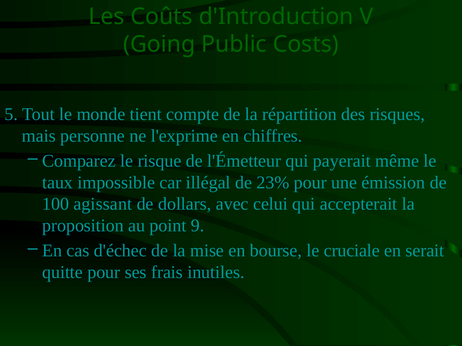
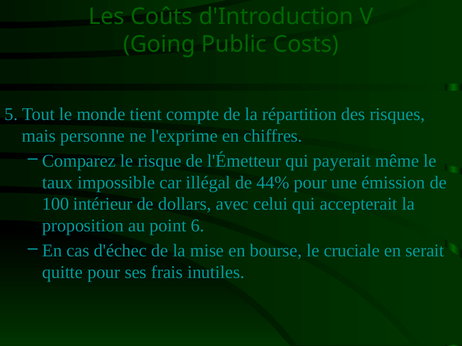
23%: 23% -> 44%
agissant: agissant -> intérieur
9: 9 -> 6
